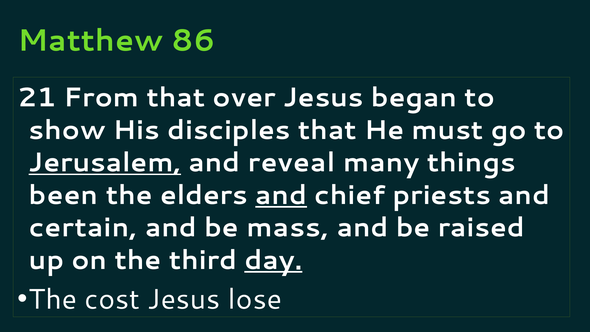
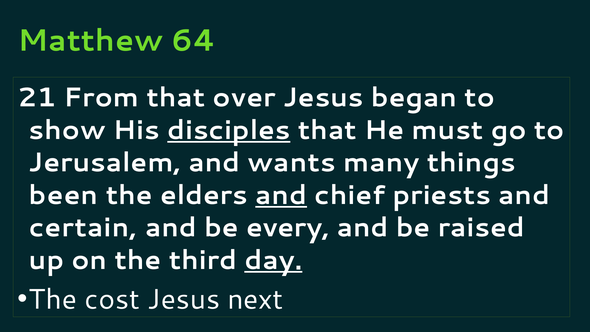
86: 86 -> 64
disciples underline: none -> present
Jerusalem underline: present -> none
reveal: reveal -> wants
mass: mass -> every
lose: lose -> next
